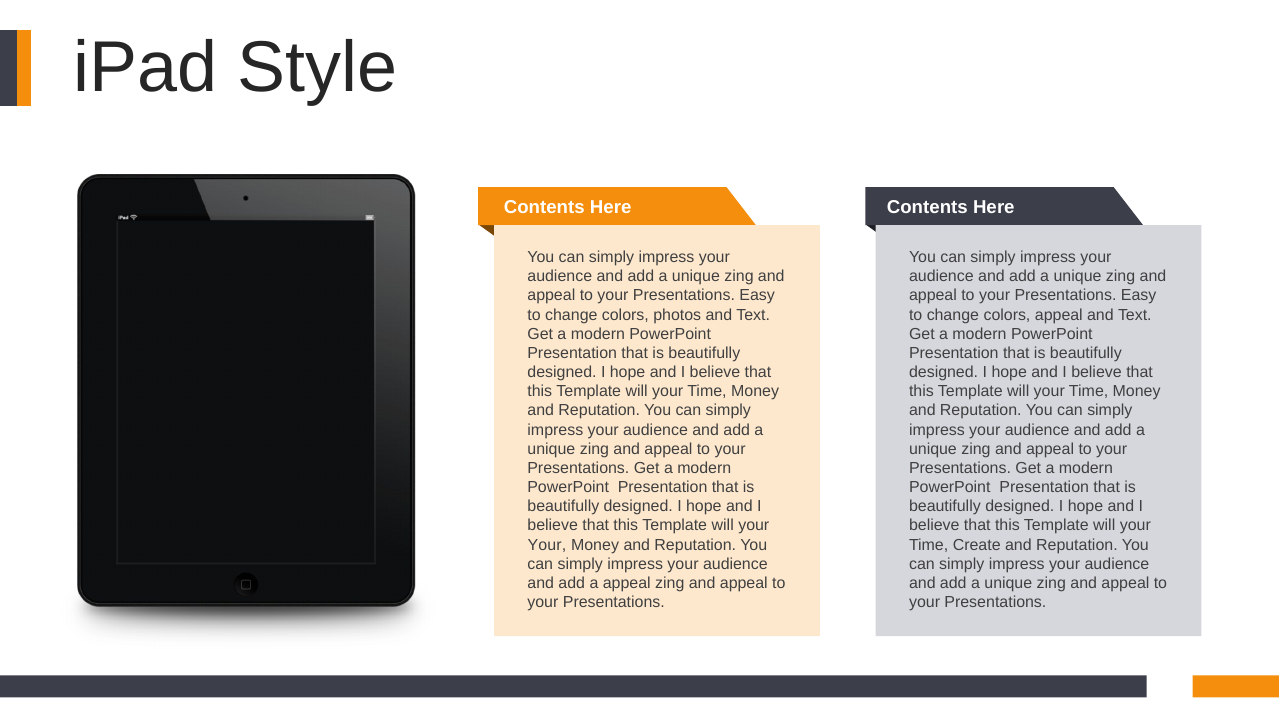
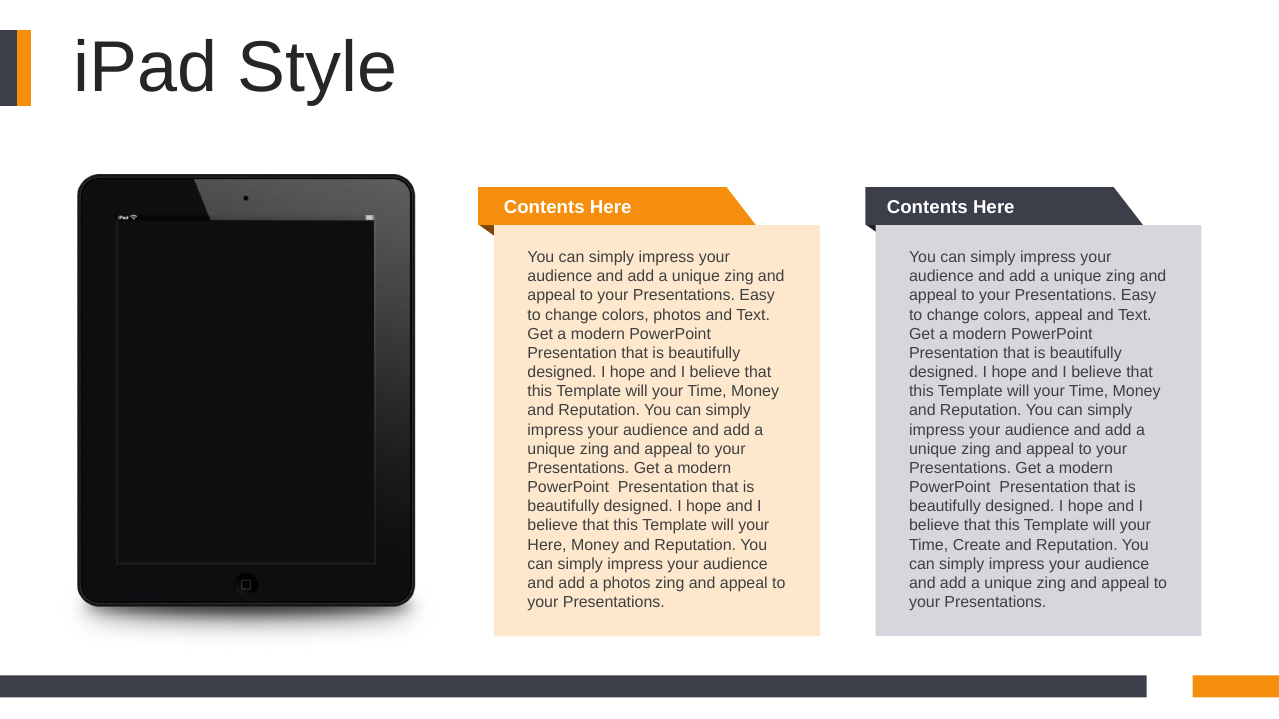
Your at (547, 545): Your -> Here
a appeal: appeal -> photos
